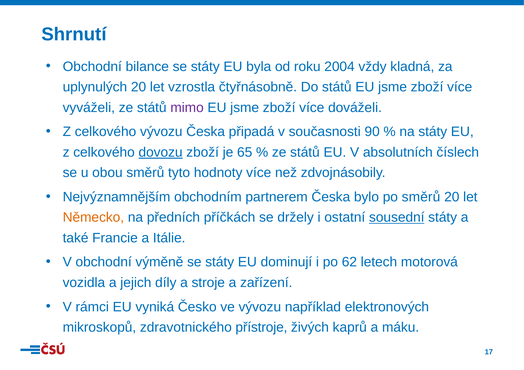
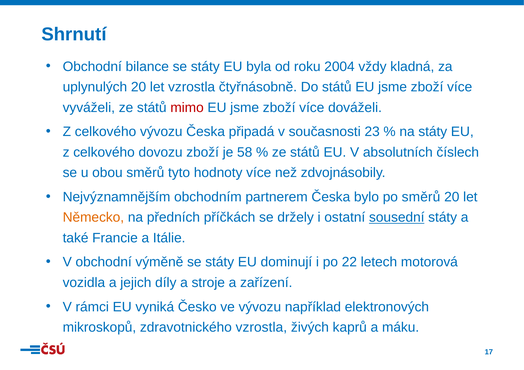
mimo colour: purple -> red
90: 90 -> 23
dovozu underline: present -> none
65: 65 -> 58
62: 62 -> 22
zdravotnického přístroje: přístroje -> vzrostla
